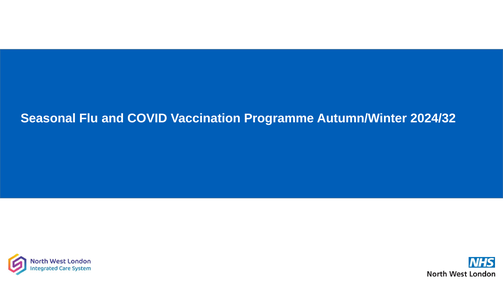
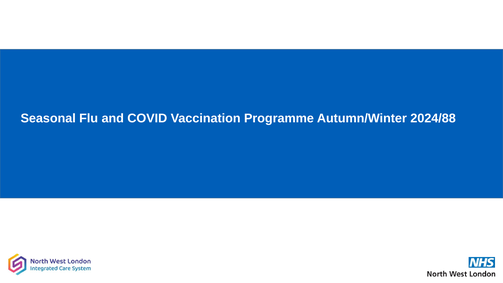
2024/32: 2024/32 -> 2024/88
